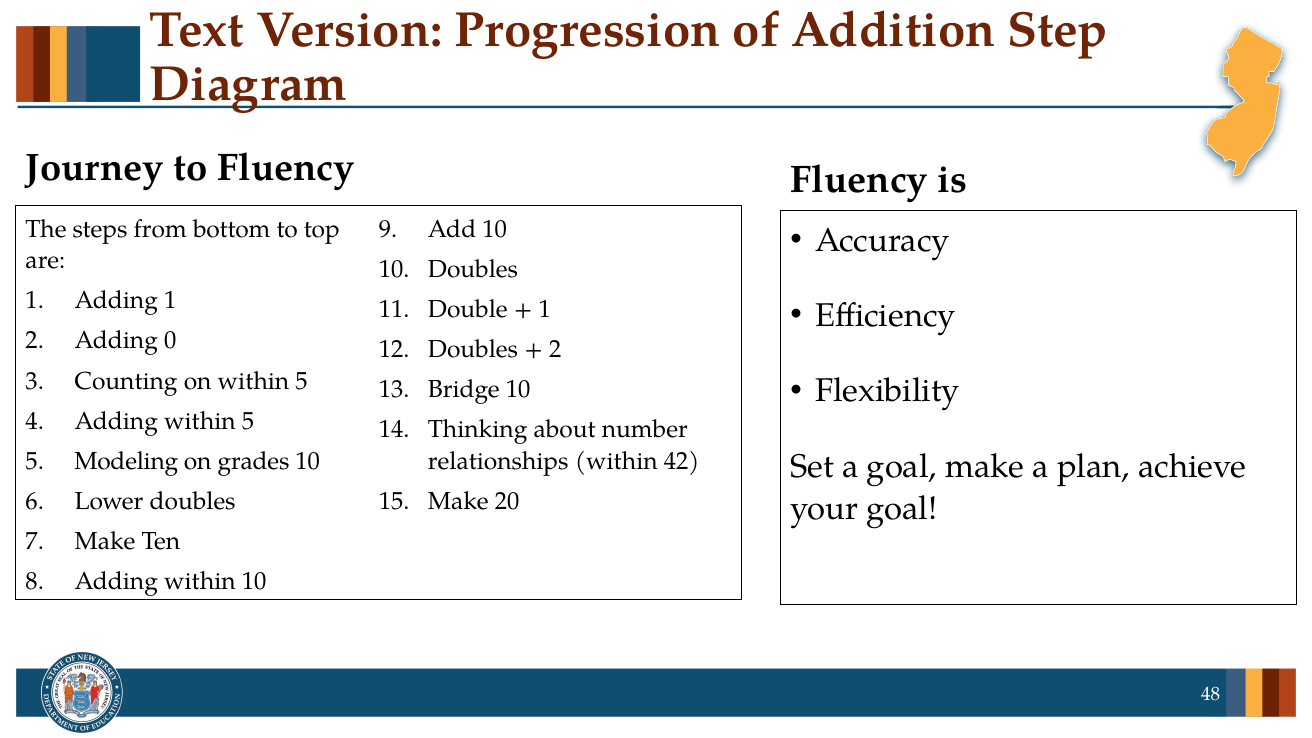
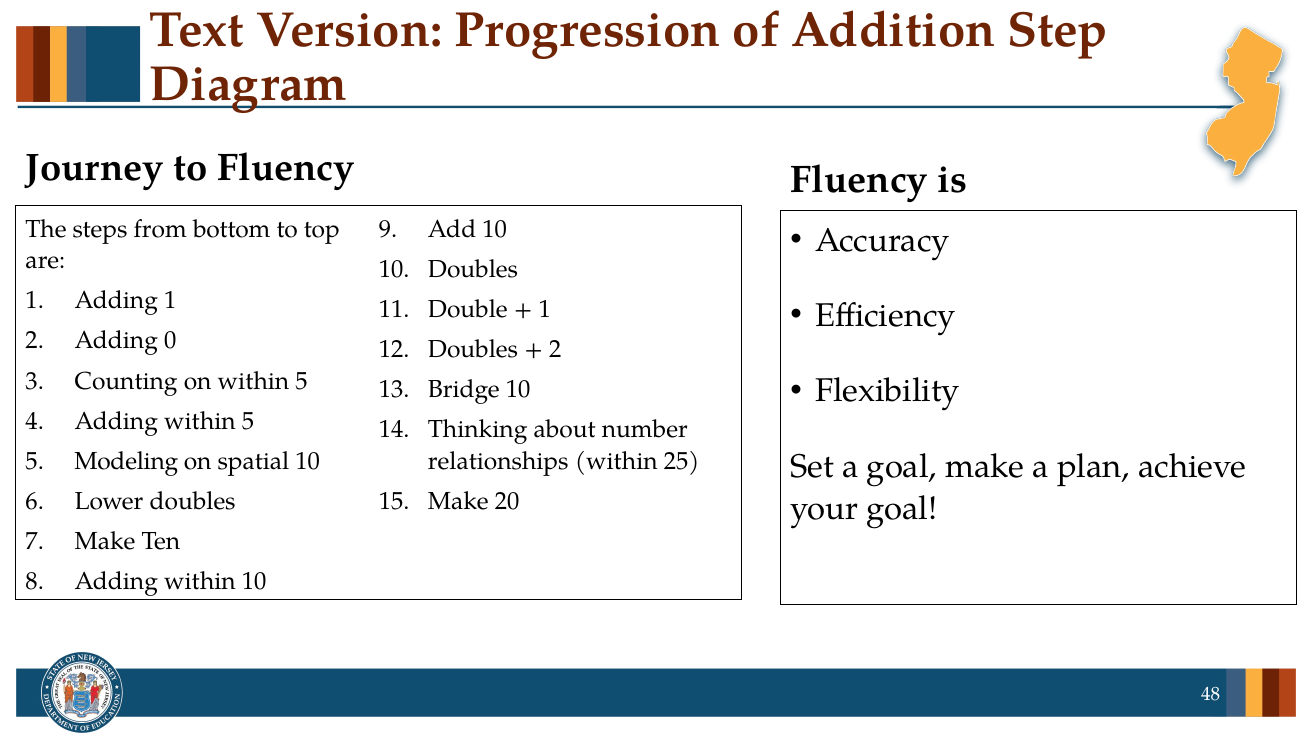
grades: grades -> spatial
42: 42 -> 25
